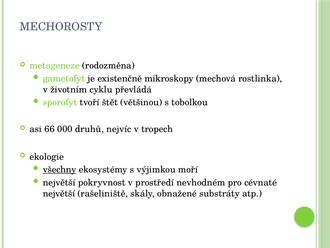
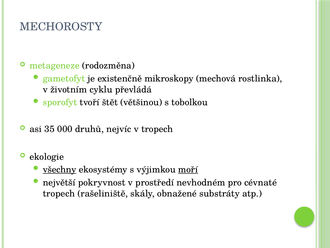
66: 66 -> 35
moří underline: none -> present
největší at (59, 193): největší -> tropech
